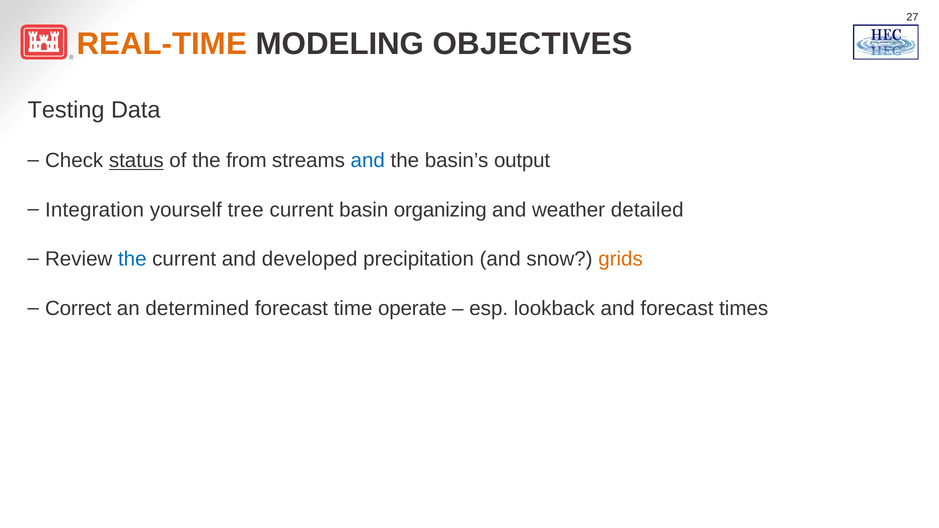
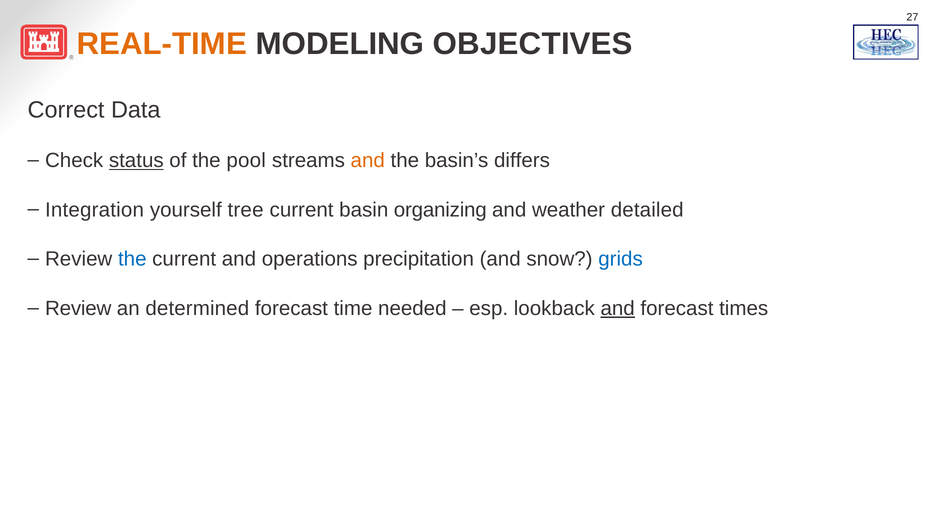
Testing: Testing -> Correct
from: from -> pool
and at (368, 161) colour: blue -> orange
output: output -> differs
developed: developed -> operations
grids colour: orange -> blue
Correct at (78, 309): Correct -> Review
operate: operate -> needed
and at (618, 309) underline: none -> present
